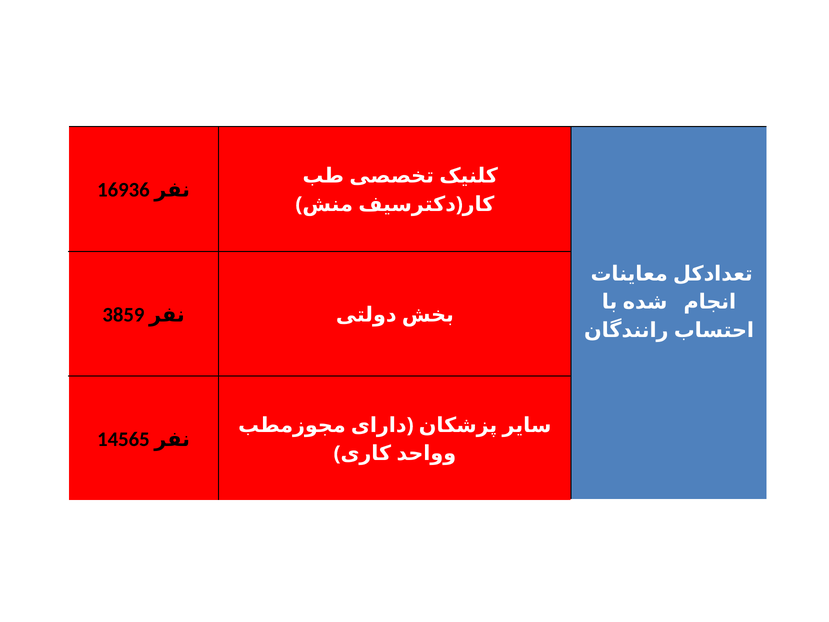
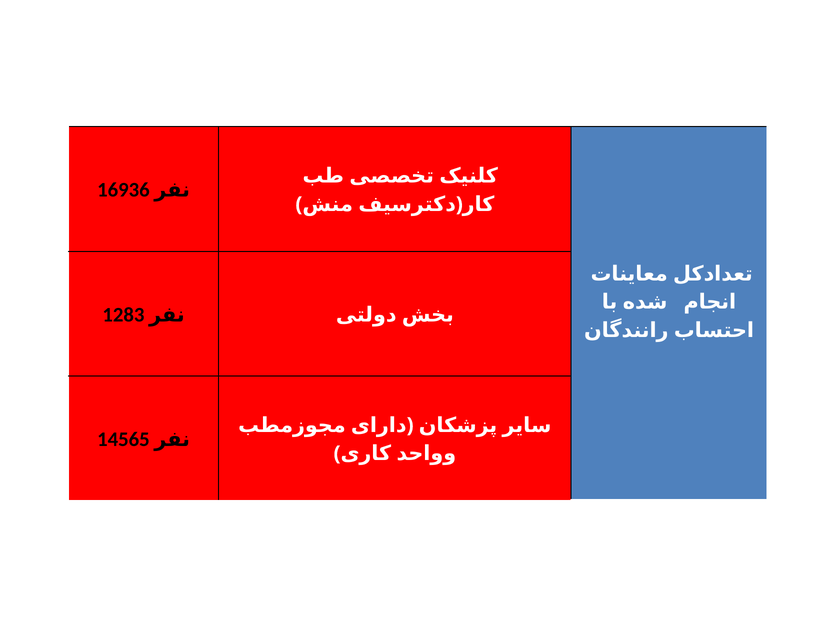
3859: 3859 -> 1283
